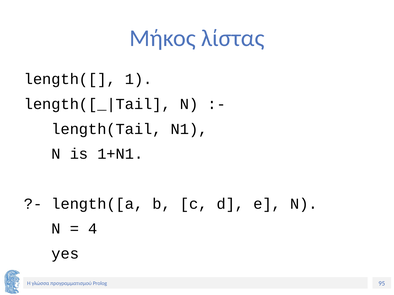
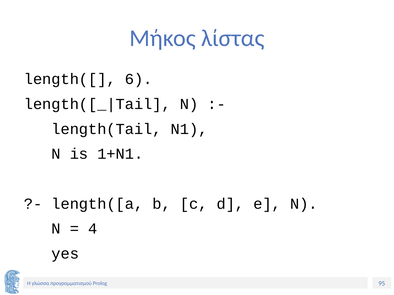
1: 1 -> 6
